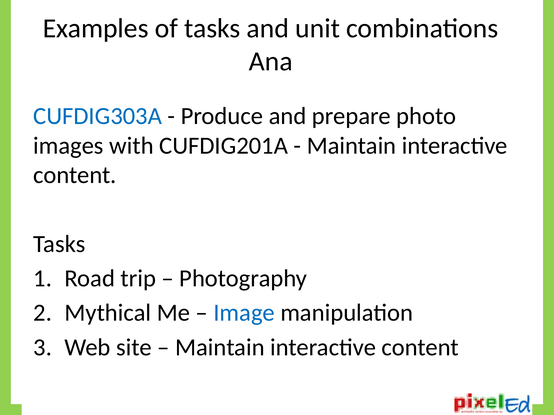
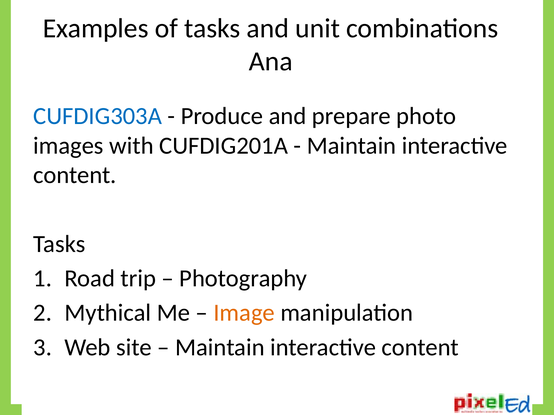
Image colour: blue -> orange
